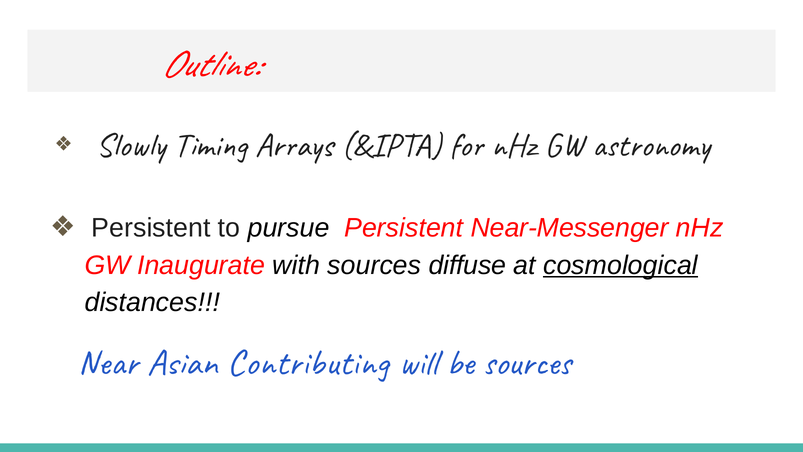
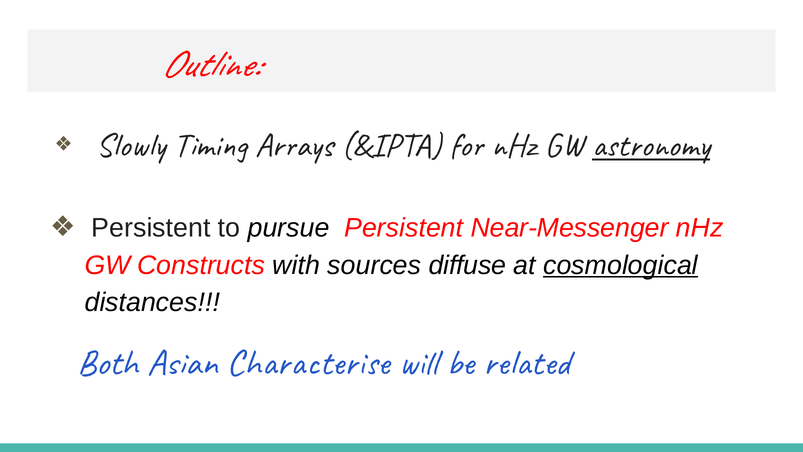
astronomy underline: none -> present
Inaugurate: Inaugurate -> Constructs
Near: Near -> Both
Contributing: Contributing -> Characterise
be sources: sources -> related
